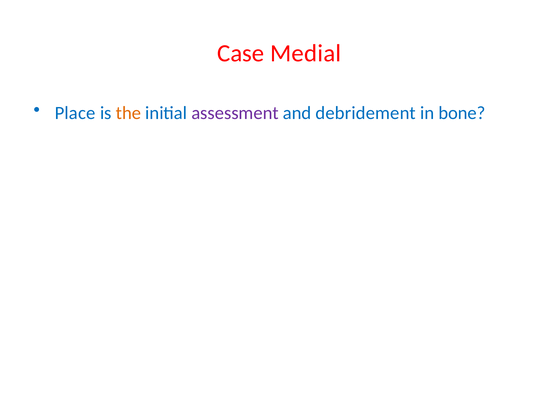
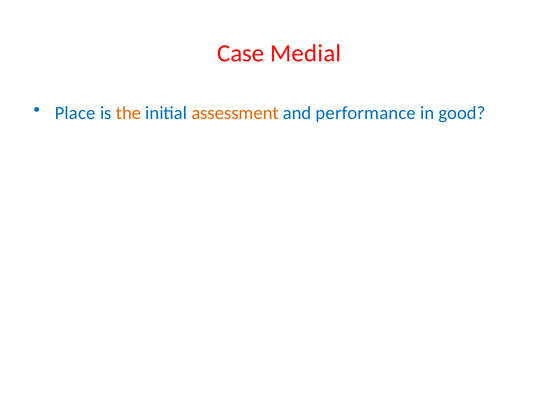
assessment colour: purple -> orange
debridement: debridement -> performance
bone: bone -> good
